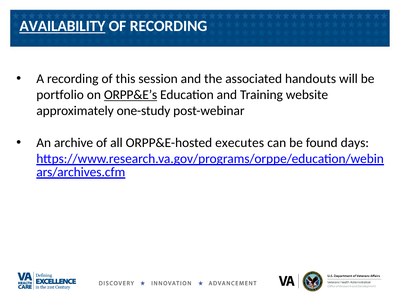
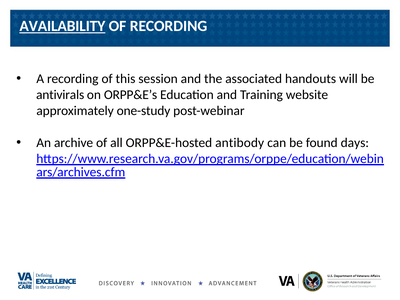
portfolio: portfolio -> antivirals
ORPP&E’s underline: present -> none
executes: executes -> antibody
